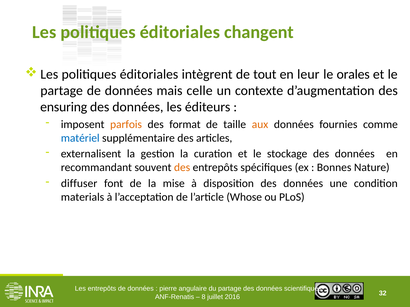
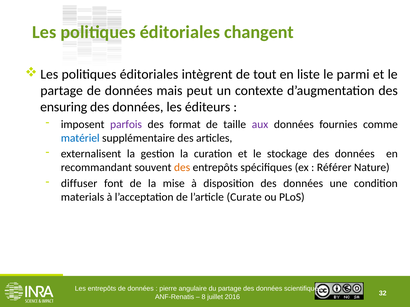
leur: leur -> liste
orales: orales -> parmi
celle: celle -> peut
parfois colour: orange -> purple
aux colour: orange -> purple
Bonnes: Bonnes -> Référer
Whose: Whose -> Curate
